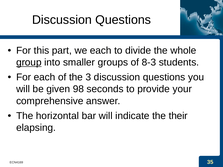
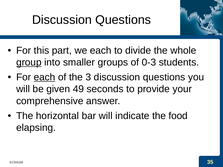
8-3: 8-3 -> 0-3
each at (45, 77) underline: none -> present
98: 98 -> 49
their: their -> food
